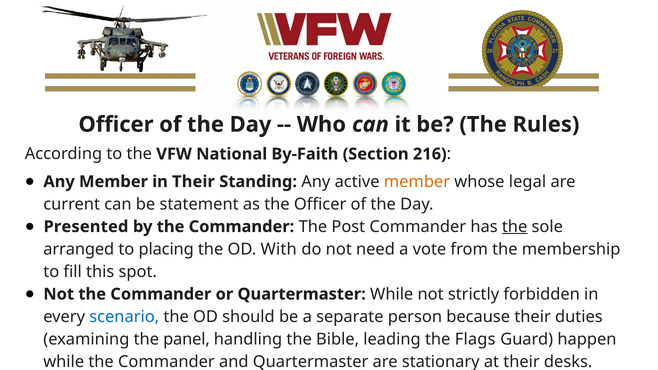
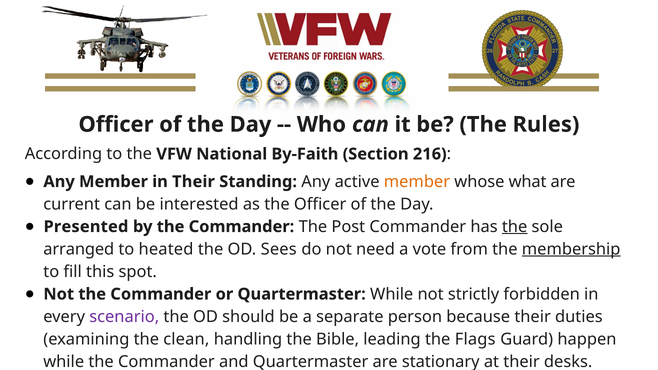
legal: legal -> what
statement: statement -> interested
placing: placing -> heated
With: With -> Sees
membership underline: none -> present
scenario colour: blue -> purple
panel: panel -> clean
